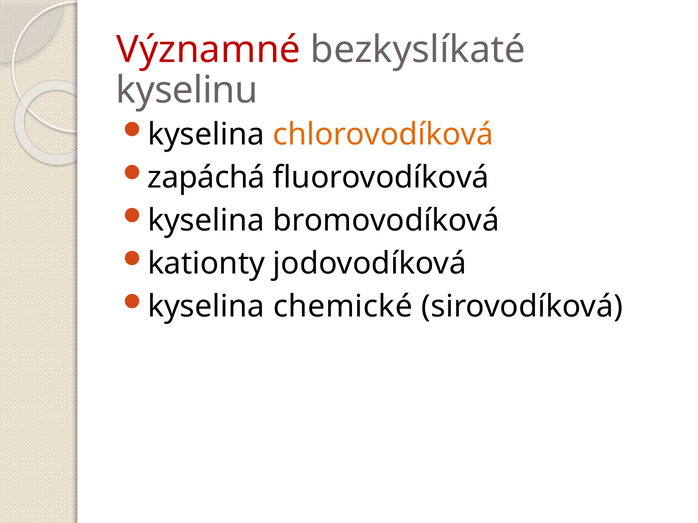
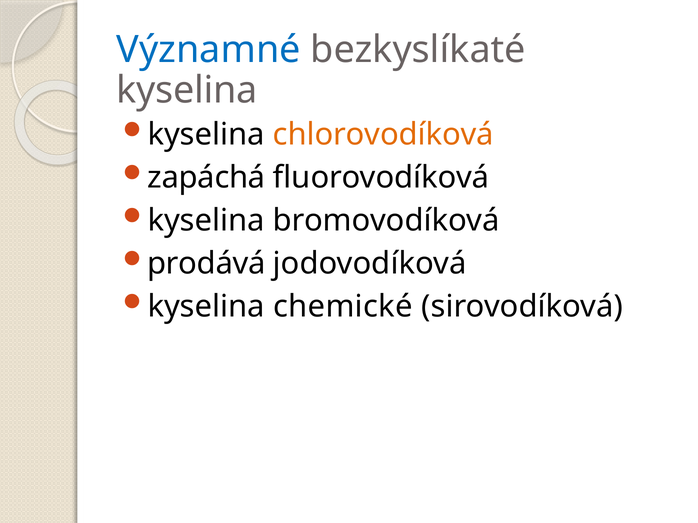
Významné colour: red -> blue
kyselinu at (187, 91): kyselinu -> kyselina
kationty: kationty -> prodává
